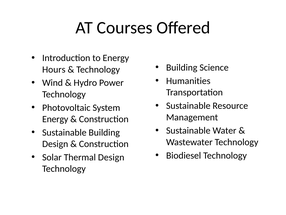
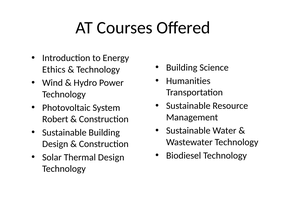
Hours: Hours -> Ethics
Energy at (55, 119): Energy -> Robert
